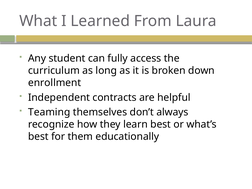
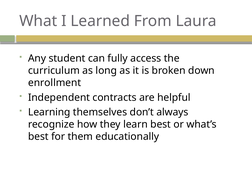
Teaming: Teaming -> Learning
